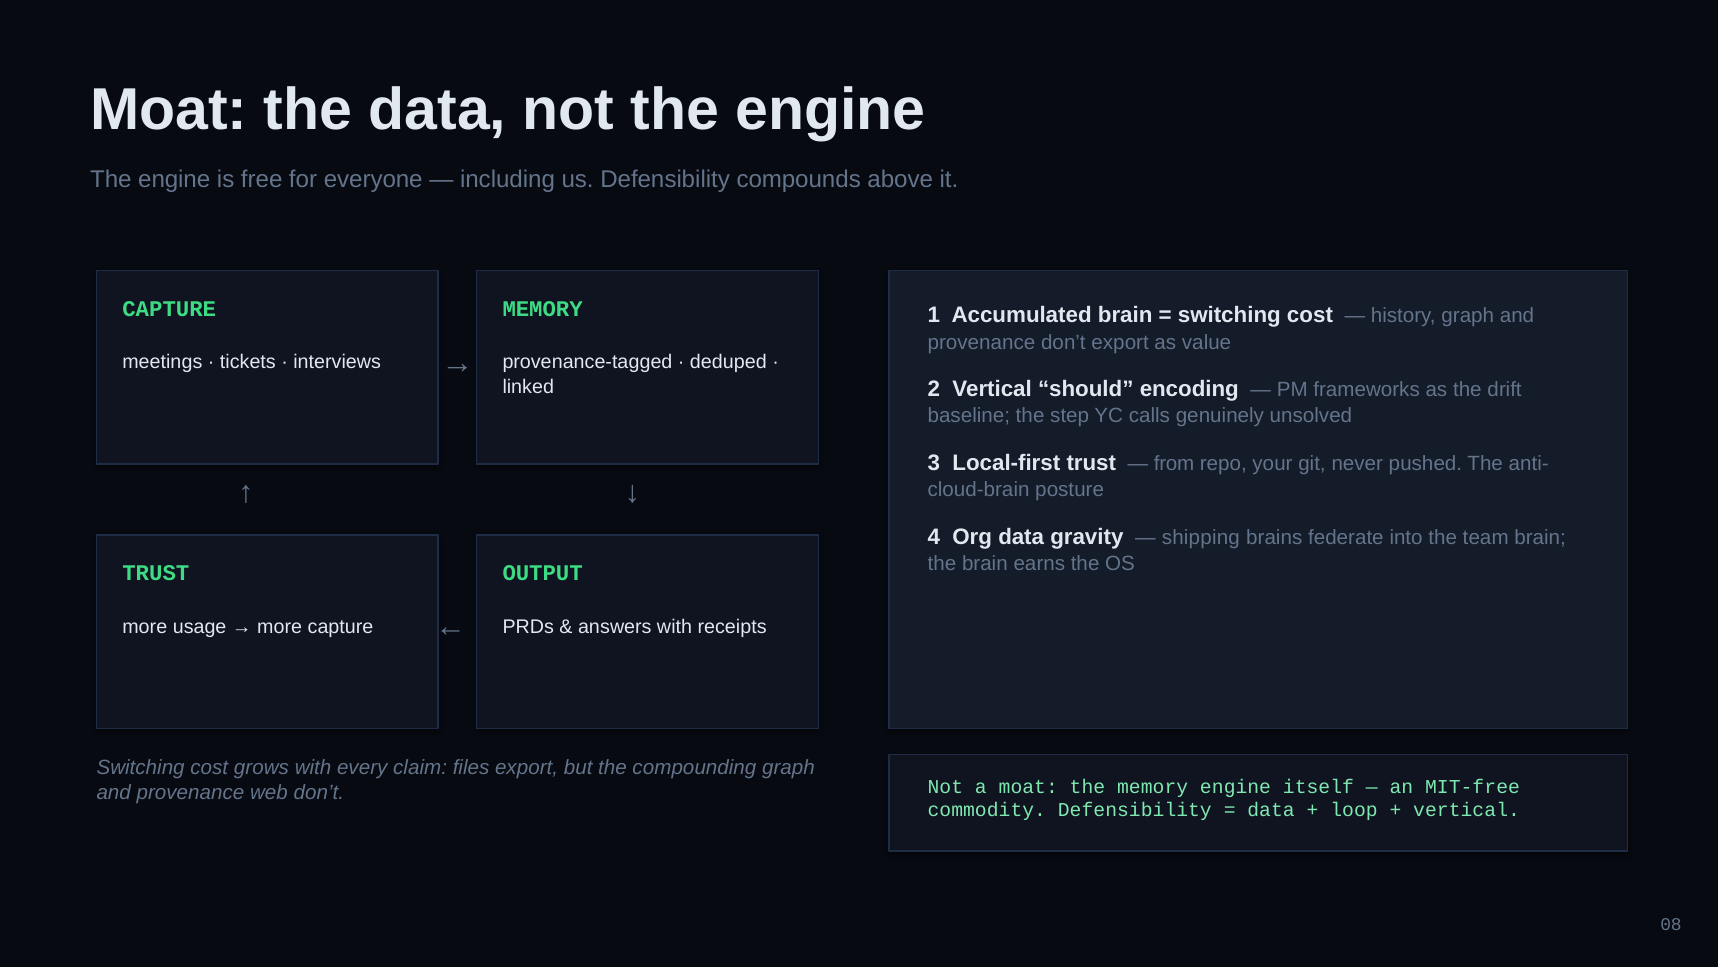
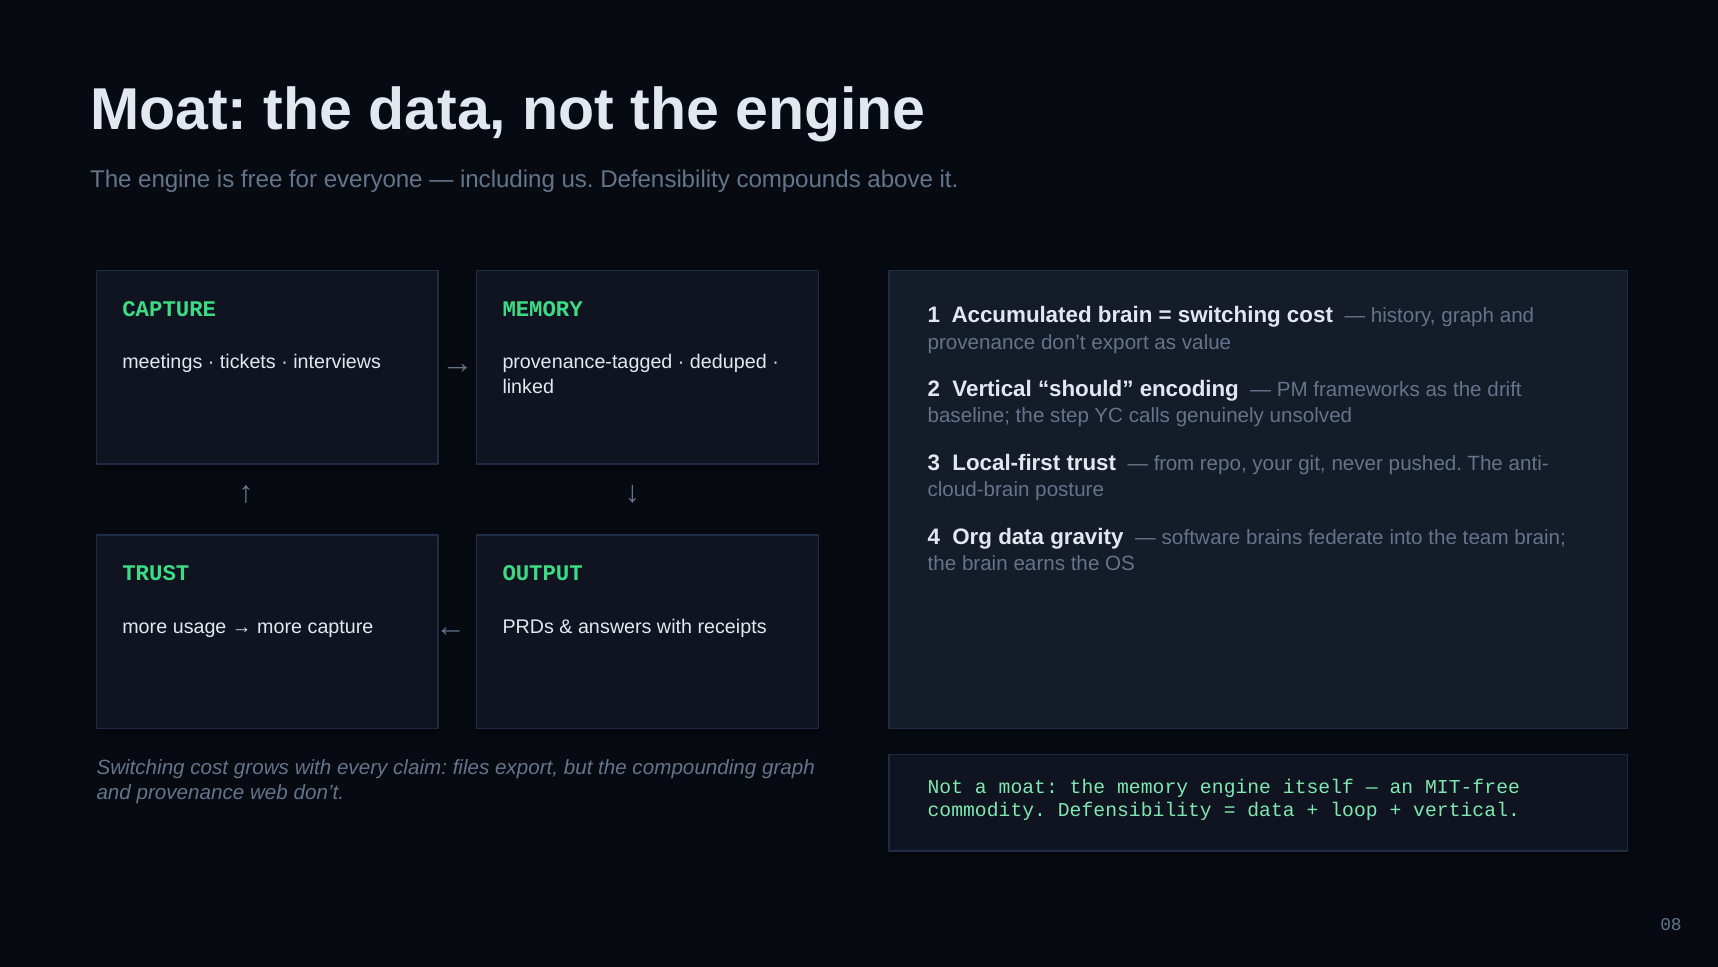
shipping: shipping -> software
